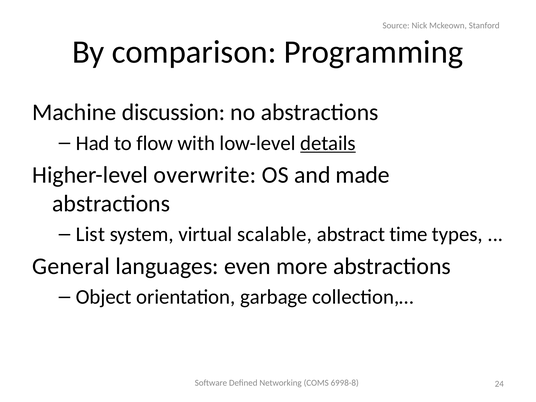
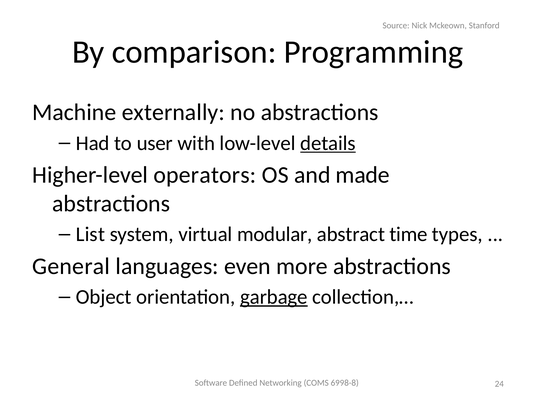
discussion: discussion -> externally
flow: flow -> user
overwrite: overwrite -> operators
scalable: scalable -> modular
garbage underline: none -> present
